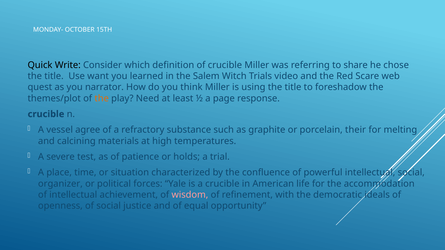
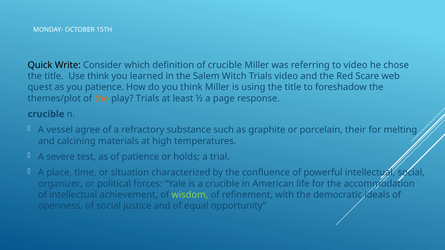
to share: share -> video
Use want: want -> think
you narrator: narrator -> patience
play Need: Need -> Trials
wisdom colour: pink -> light green
